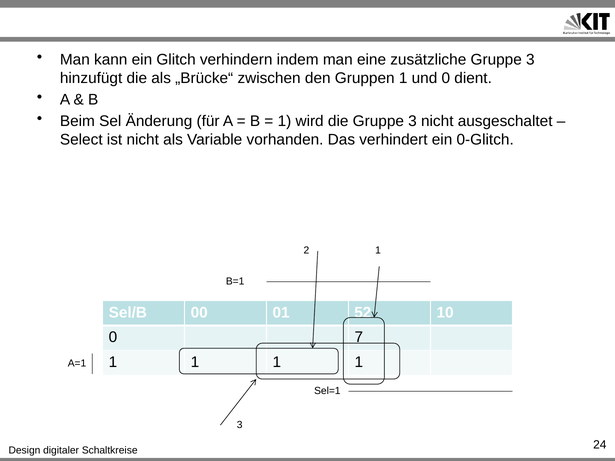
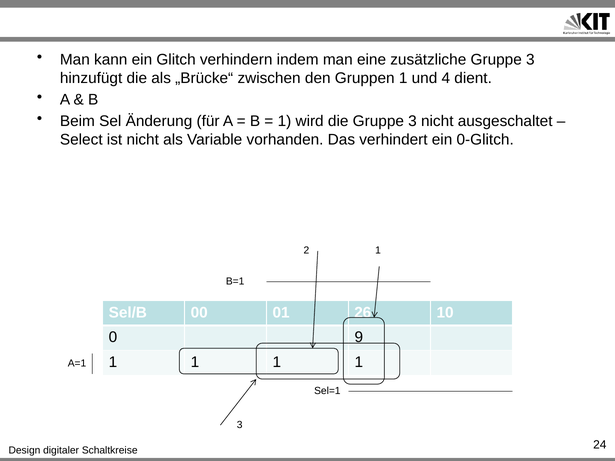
und 0: 0 -> 4
52: 52 -> 26
7: 7 -> 9
